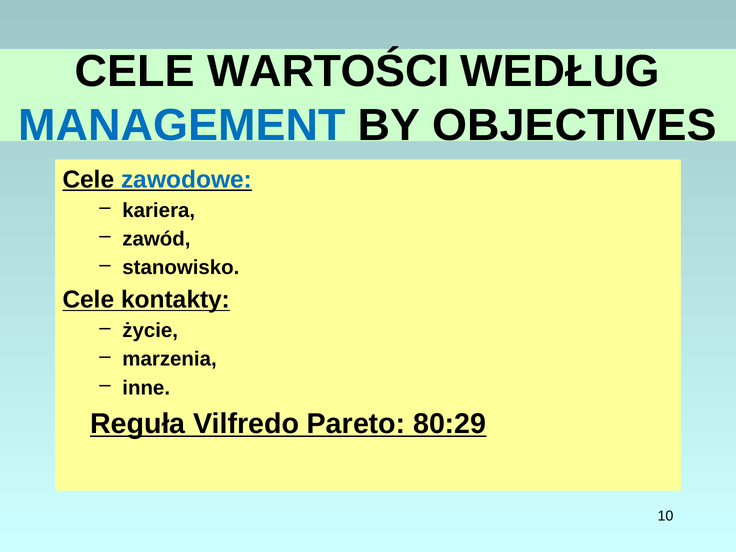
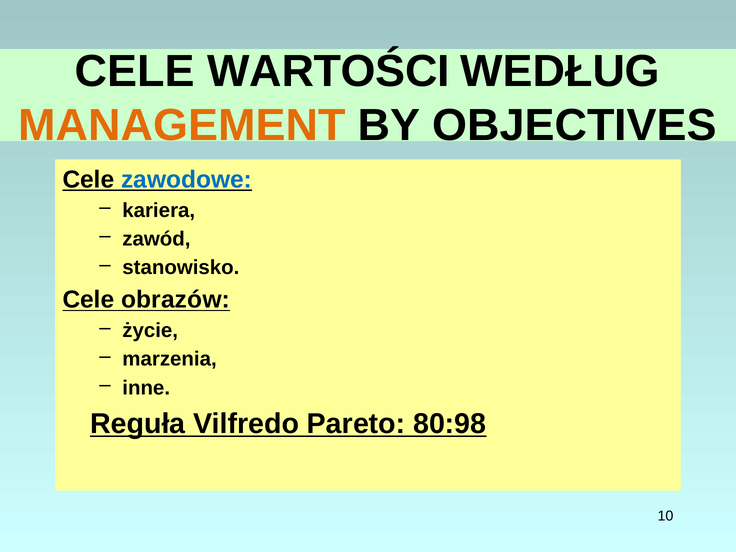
MANAGEMENT colour: blue -> orange
kontakty: kontakty -> obrazów
80:29: 80:29 -> 80:98
